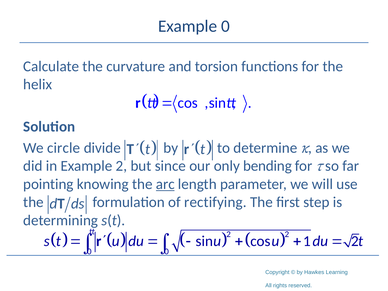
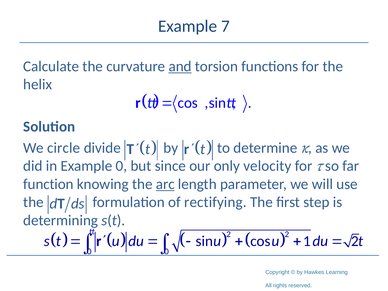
Example 0: 0 -> 7
and underline: none -> present
Example 2: 2 -> 0
bending: bending -> velocity
pointing: pointing -> function
